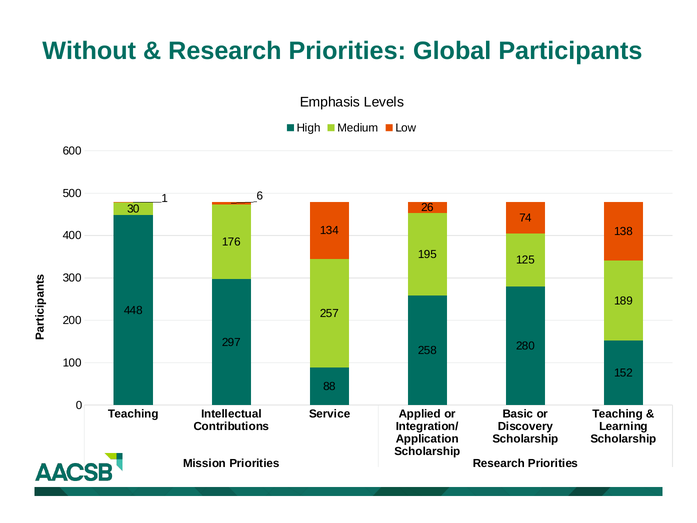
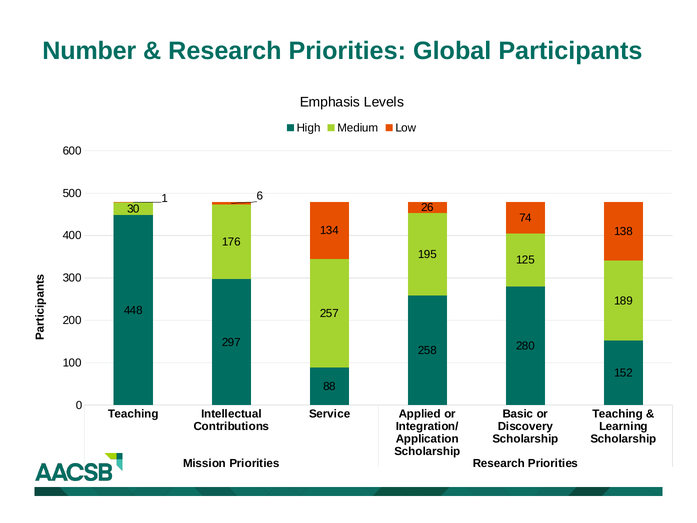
Without: Without -> Number
